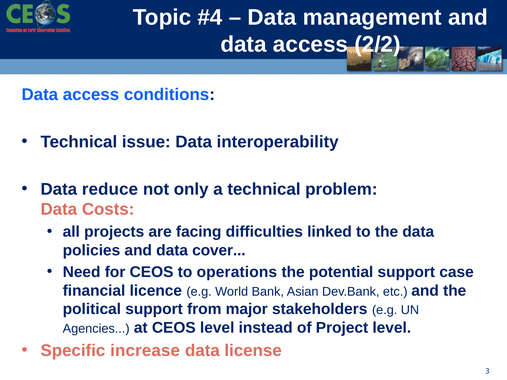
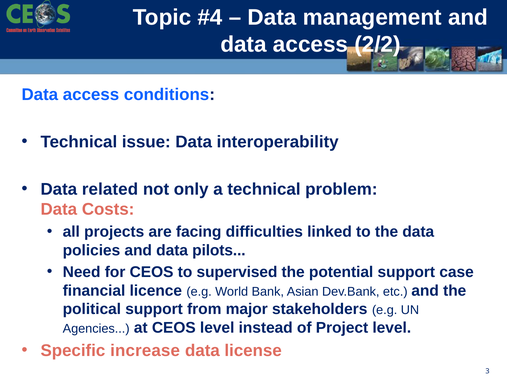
reduce: reduce -> related
cover: cover -> pilots
operations: operations -> supervised
